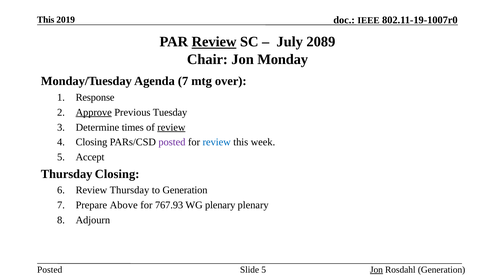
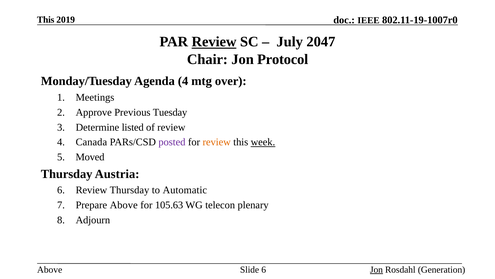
2089: 2089 -> 2047
Monday: Monday -> Protocol
Agenda 7: 7 -> 4
Response: Response -> Meetings
Approve underline: present -> none
times: times -> listed
review at (171, 127) underline: present -> none
4 Closing: Closing -> Canada
review at (217, 142) colour: blue -> orange
week underline: none -> present
Accept: Accept -> Moved
Thursday Closing: Closing -> Austria
to Generation: Generation -> Automatic
767.93: 767.93 -> 105.63
WG plenary: plenary -> telecon
Posted at (50, 269): Posted -> Above
Slide 5: 5 -> 6
